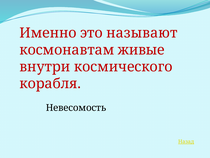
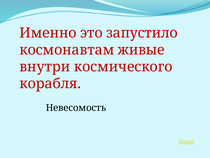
называют: называют -> запустило
